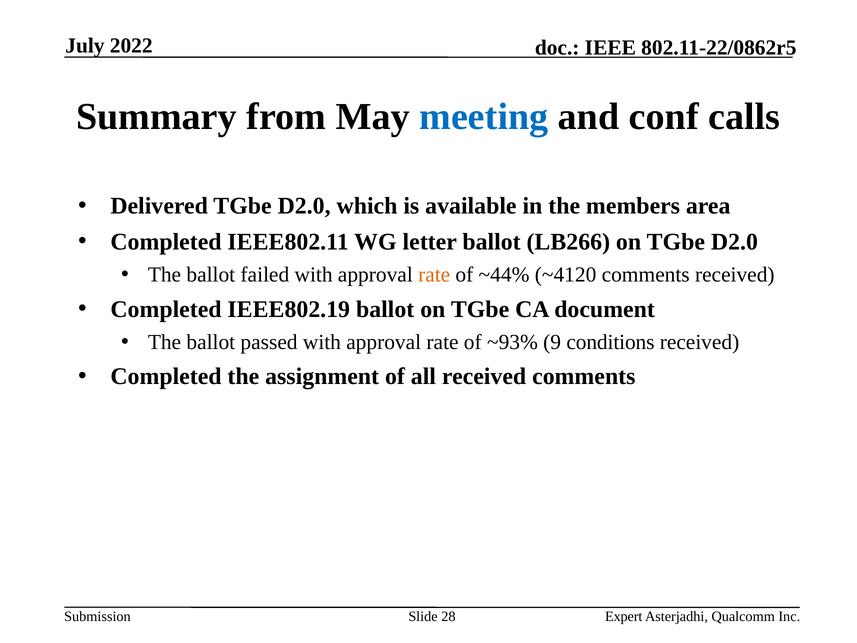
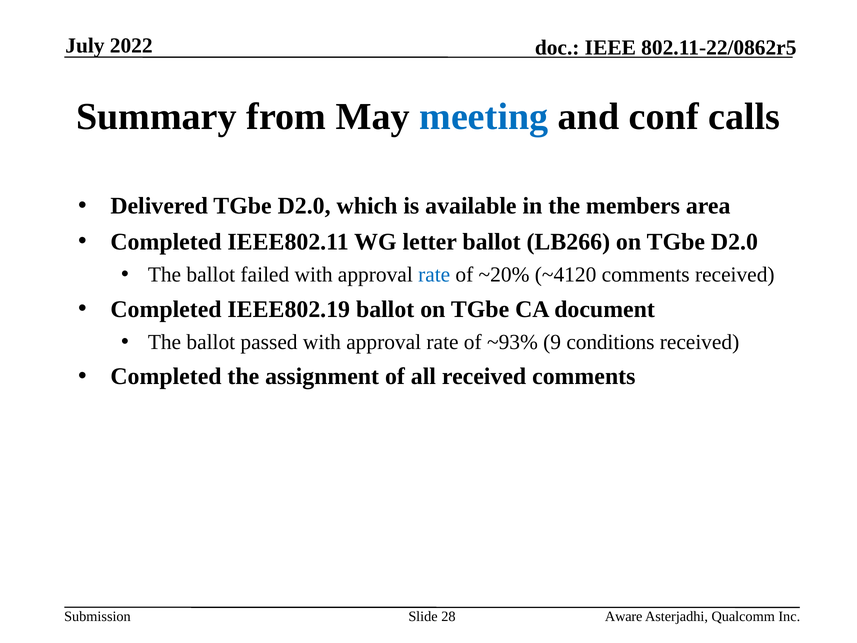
rate at (434, 275) colour: orange -> blue
~44%: ~44% -> ~20%
Expert: Expert -> Aware
